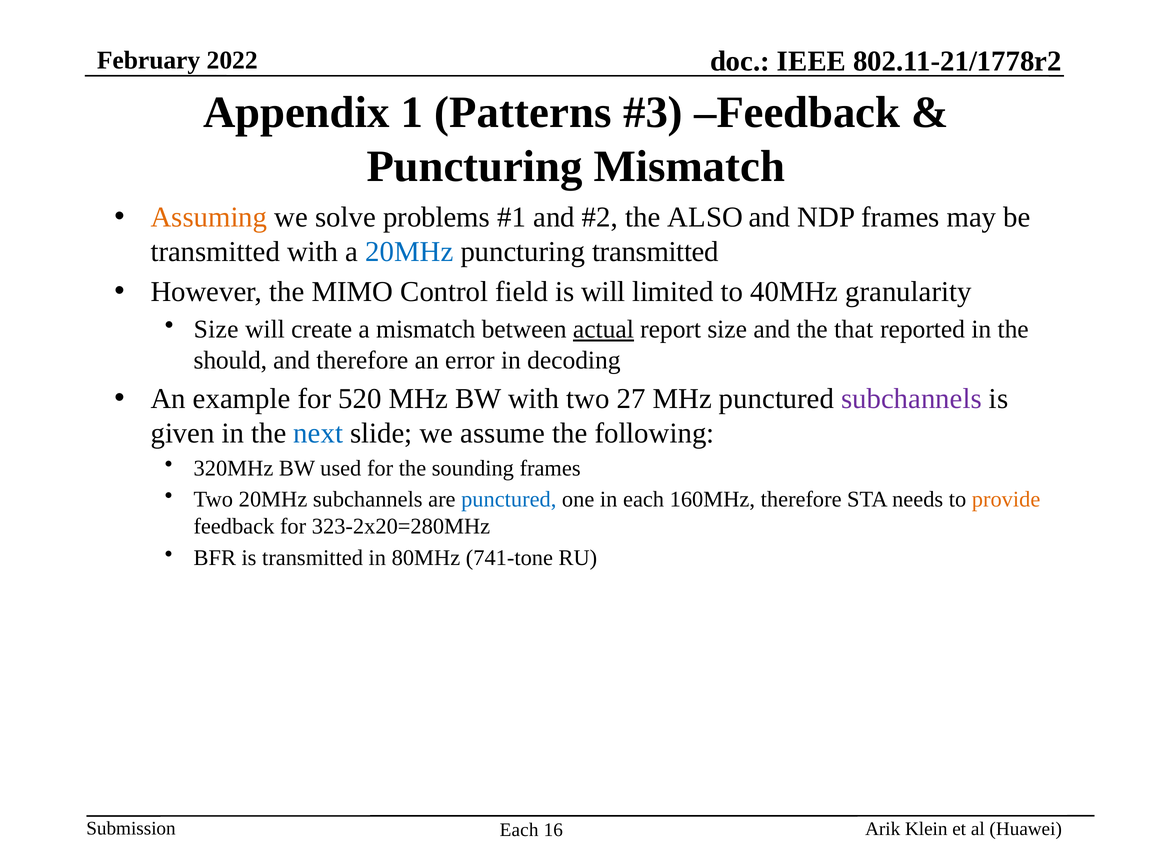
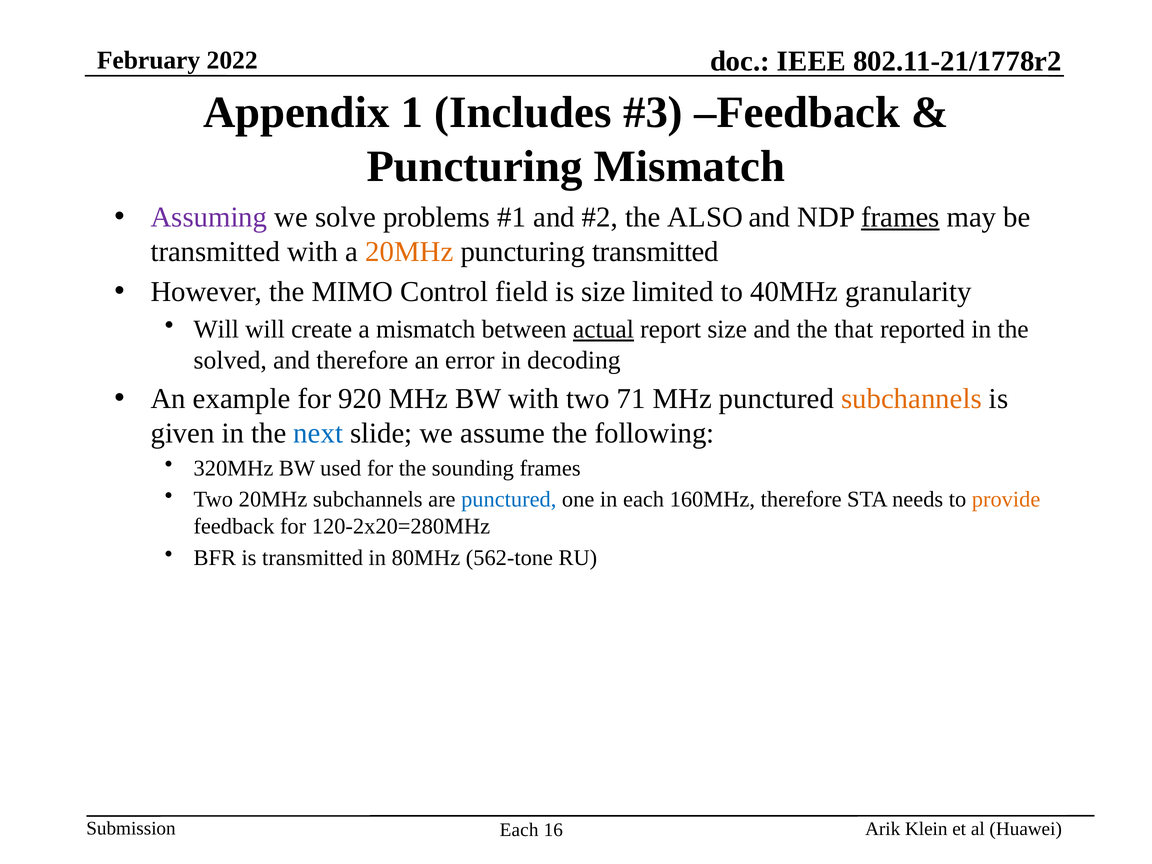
Patterns: Patterns -> Includes
Assuming colour: orange -> purple
frames at (900, 217) underline: none -> present
20MHz at (409, 252) colour: blue -> orange
is will: will -> size
Size at (216, 329): Size -> Will
should: should -> solved
520: 520 -> 920
27: 27 -> 71
subchannels at (911, 399) colour: purple -> orange
323-2x20=280MHz: 323-2x20=280MHz -> 120-2x20=280MHz
741-tone: 741-tone -> 562-tone
